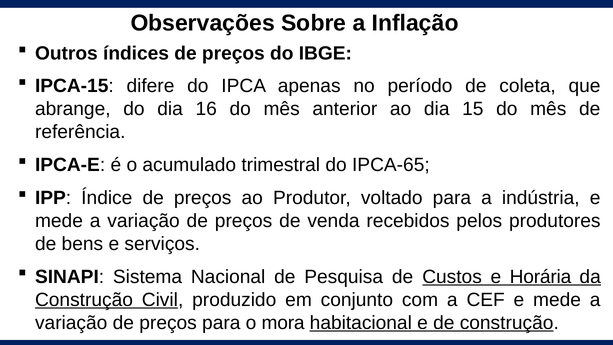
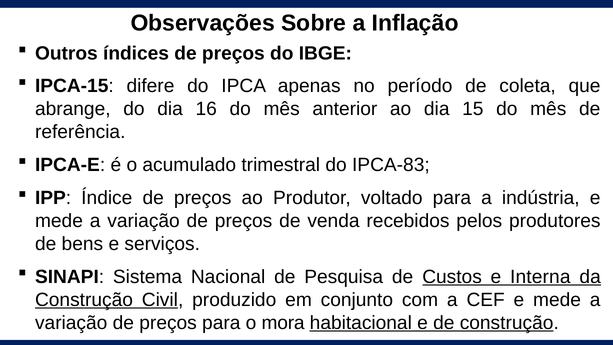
IPCA-65: IPCA-65 -> IPCA-83
Horária: Horária -> Interna
